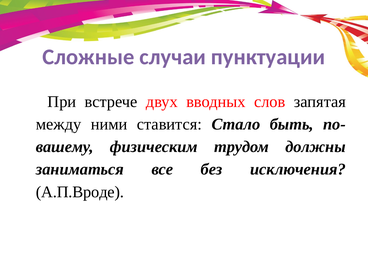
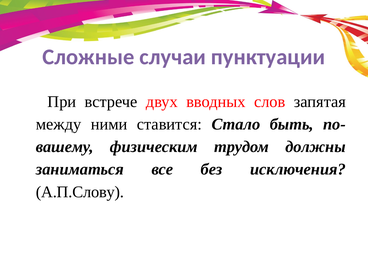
А.П.Вроде: А.П.Вроде -> А.П.Слову
